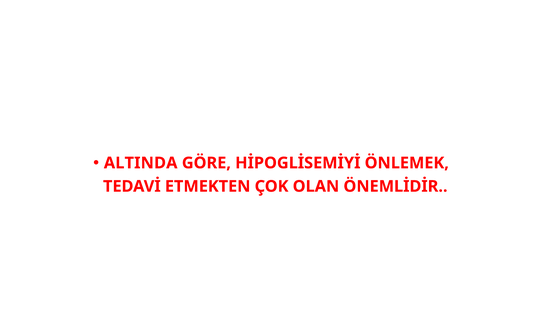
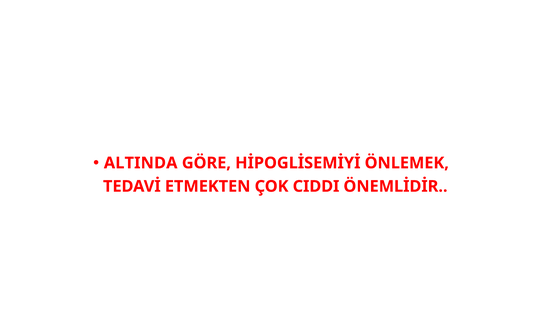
OLAN: OLAN -> CIDDI
